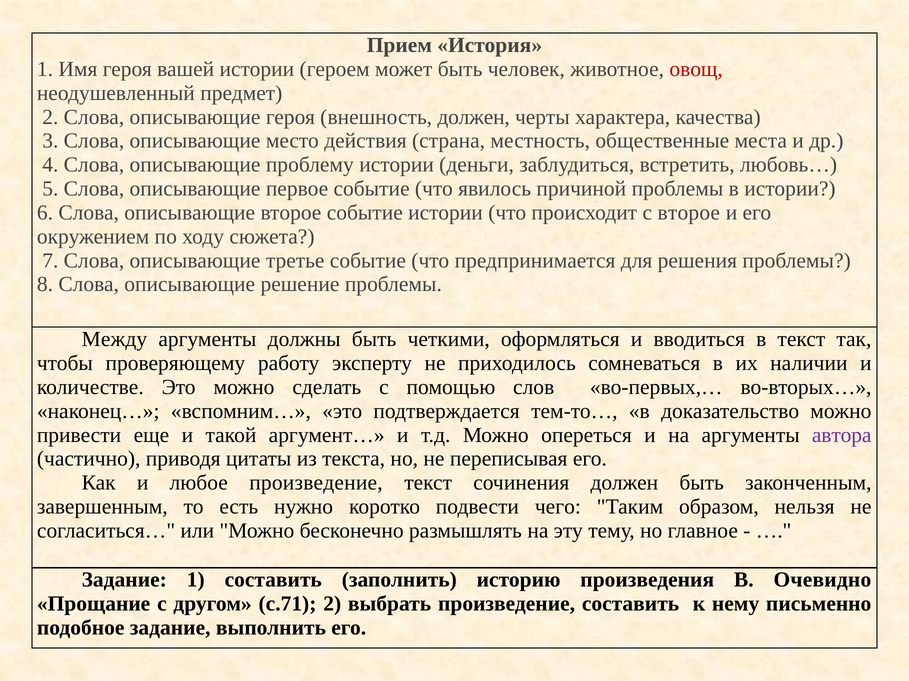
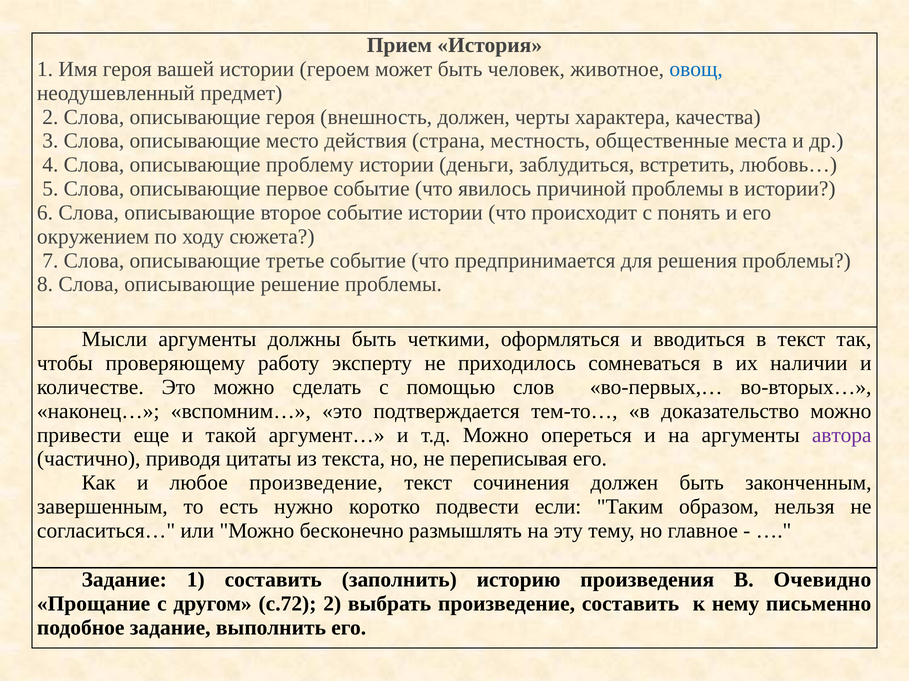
овощ colour: red -> blue
с второе: второе -> понять
Между: Между -> Мысли
чего: чего -> если
с.71: с.71 -> с.72
